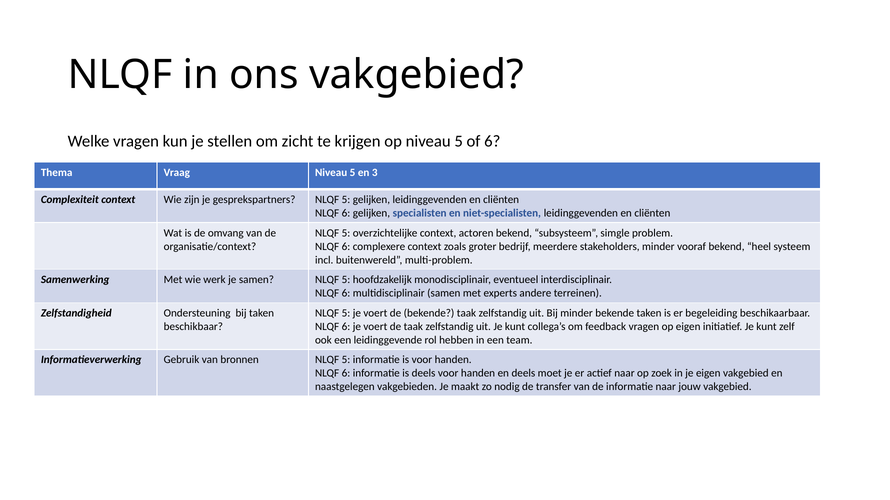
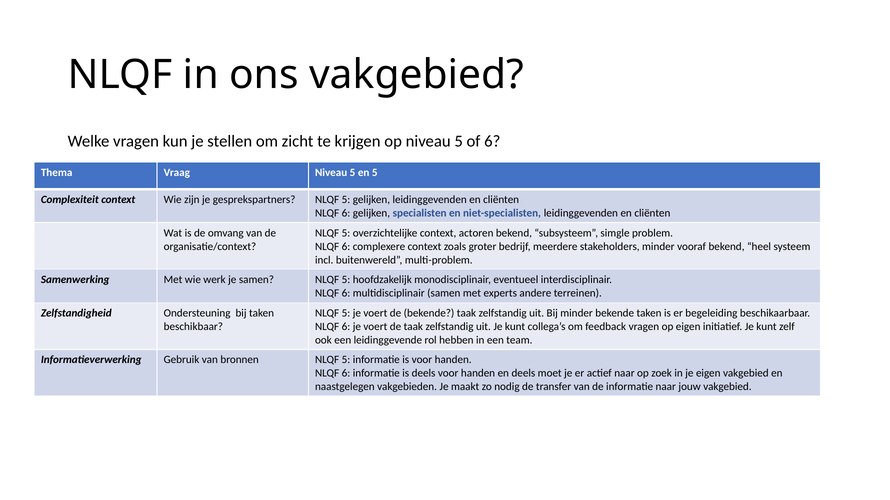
en 3: 3 -> 5
